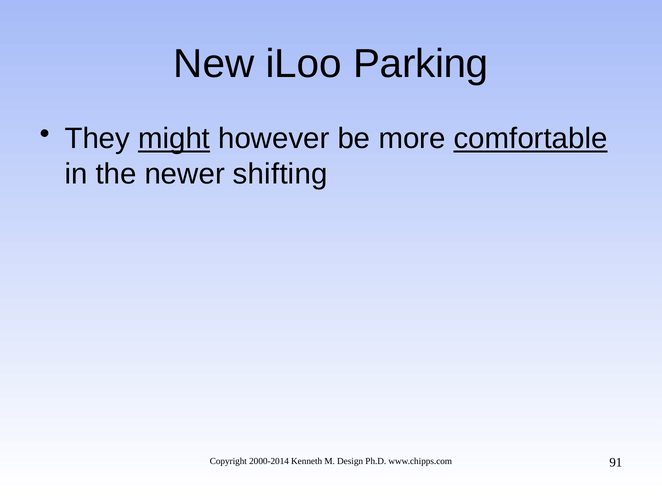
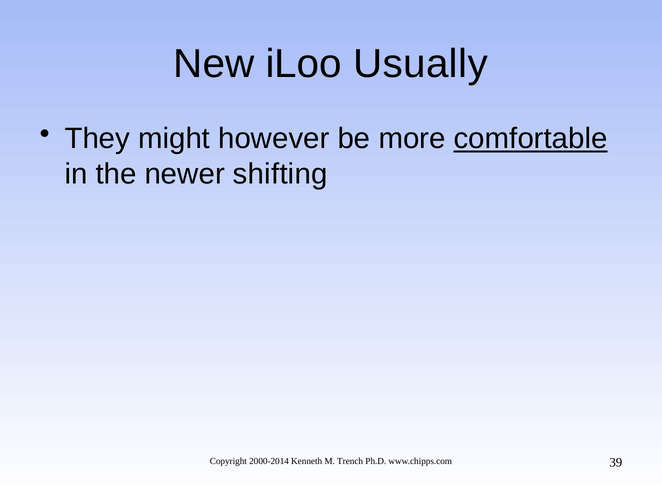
Parking: Parking -> Usually
might underline: present -> none
Design: Design -> Trench
91: 91 -> 39
